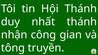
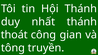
nhận: nhận -> thoát
